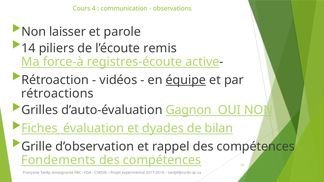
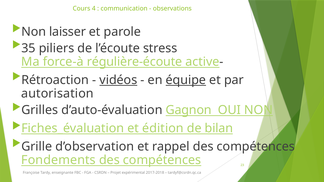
14: 14 -> 35
remis: remis -> stress
registres-écoute: registres-écoute -> régulière-écoute
vidéos underline: none -> present
rétroactions: rétroactions -> autorisation
dyades: dyades -> édition
